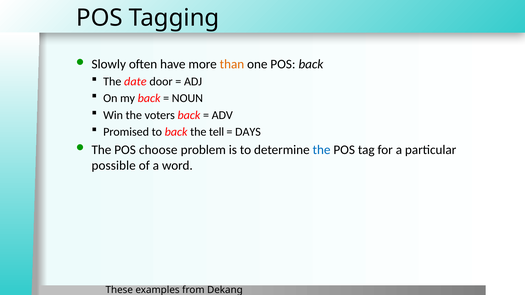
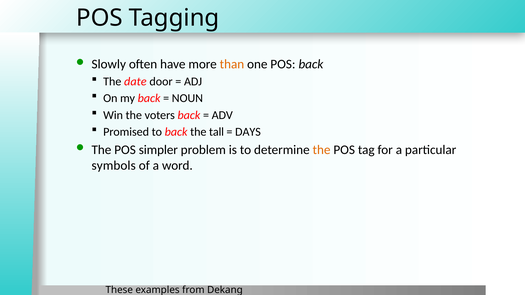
tell: tell -> tall
choose: choose -> simpler
the at (322, 150) colour: blue -> orange
possible: possible -> symbols
